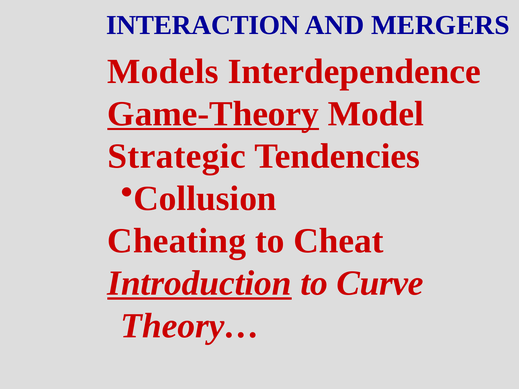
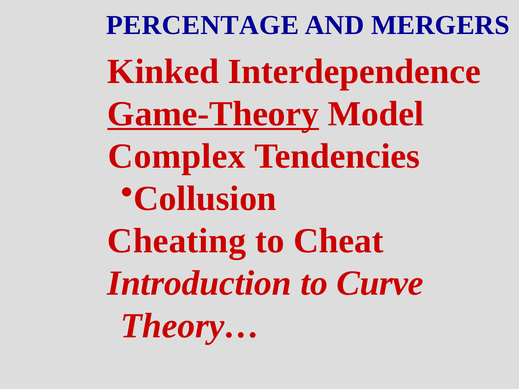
INTERACTION: INTERACTION -> PERCENTAGE
Models: Models -> Kinked
Strategic: Strategic -> Complex
Introduction underline: present -> none
